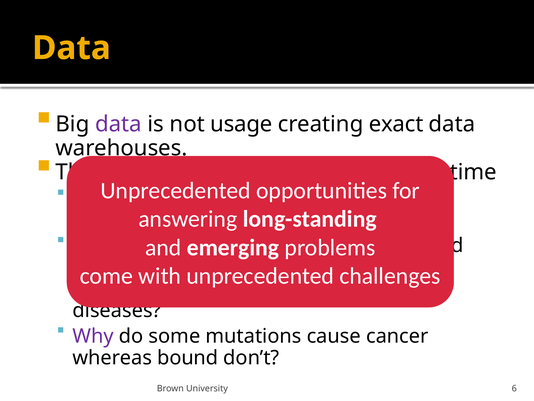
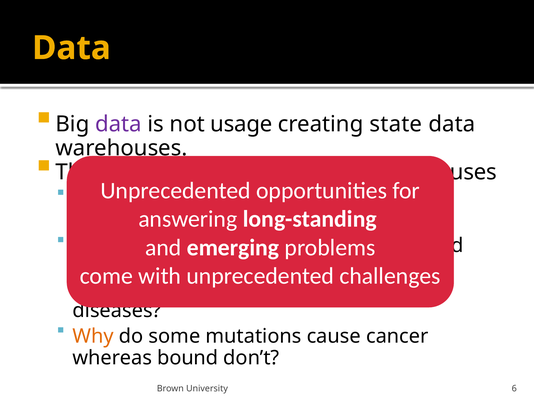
exact: exact -> state
time: time -> uses
Why colour: purple -> orange
